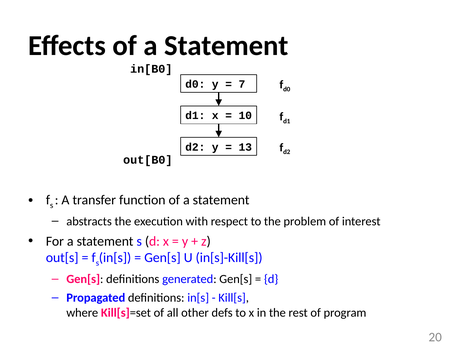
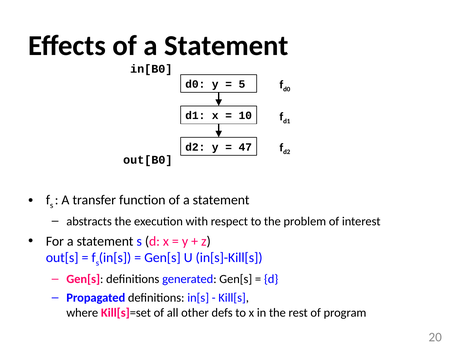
7: 7 -> 5
13: 13 -> 47
